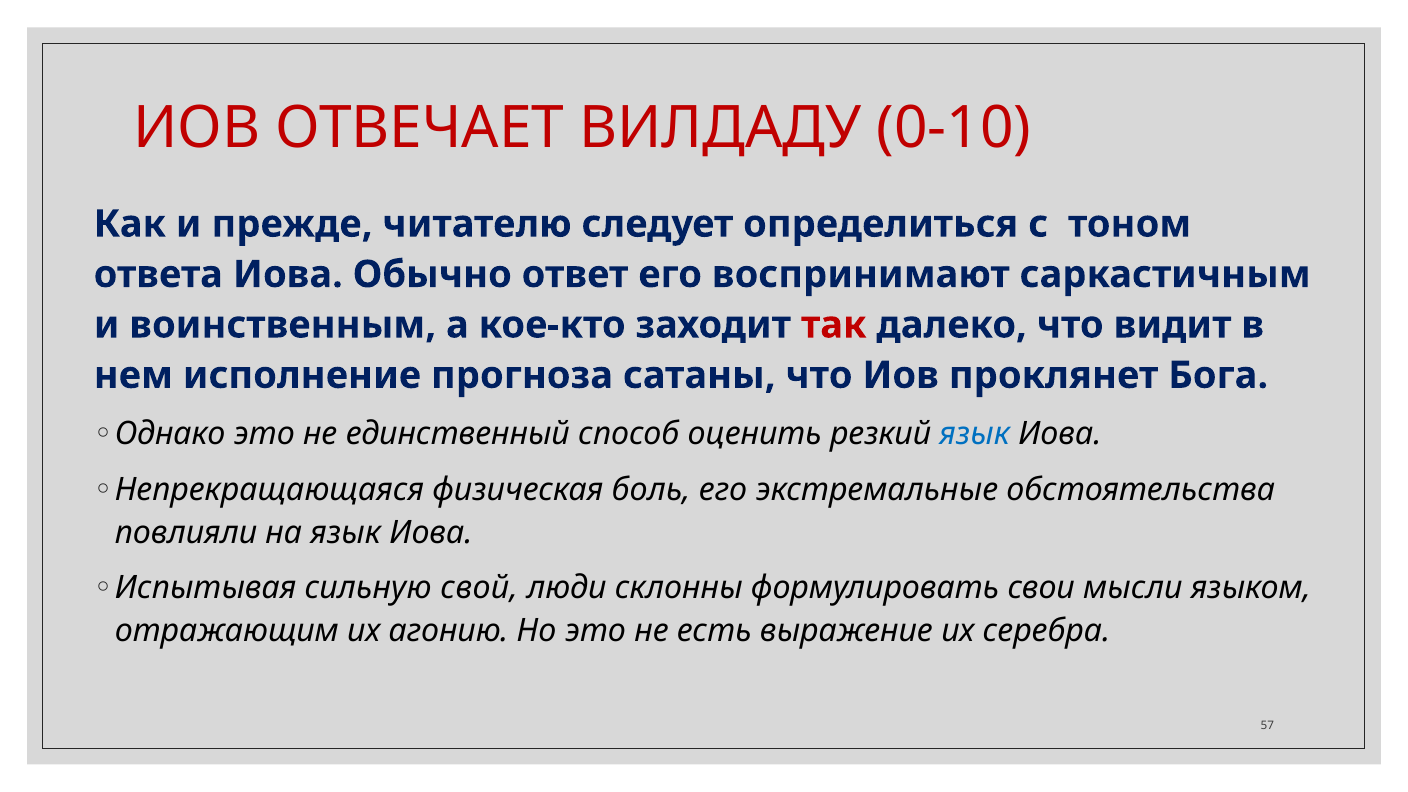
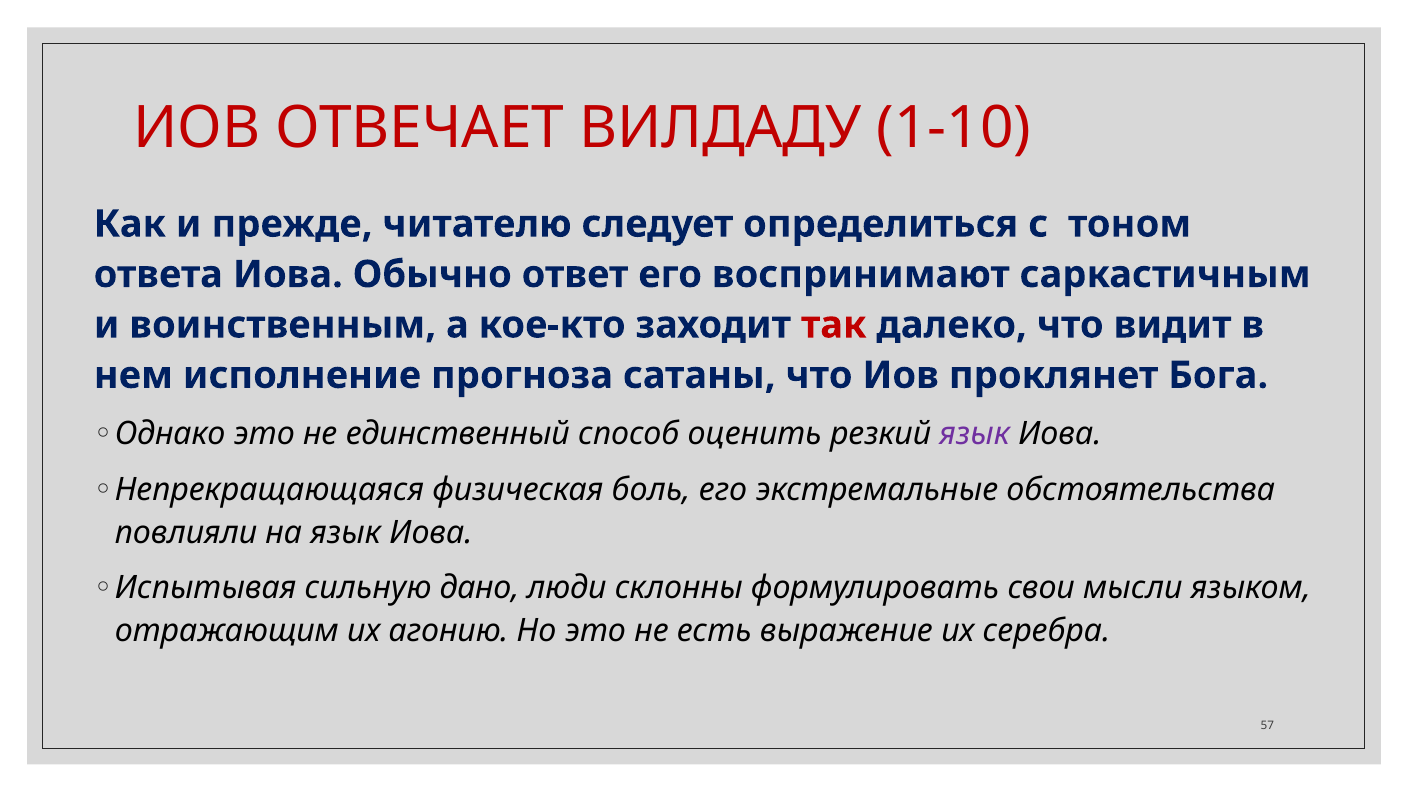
0-10: 0-10 -> 1-10
язык at (975, 434) colour: blue -> purple
свой: свой -> дано
